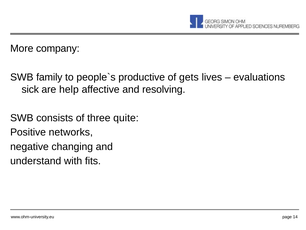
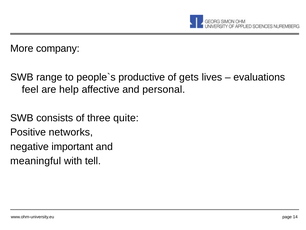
family: family -> range
sick: sick -> feel
resolving: resolving -> personal
changing: changing -> important
understand: understand -> meaningful
fits: fits -> tell
